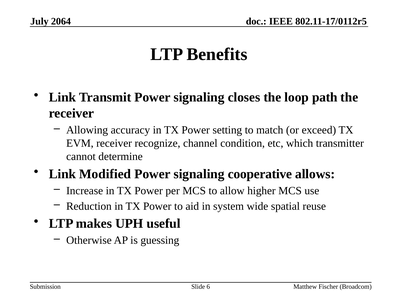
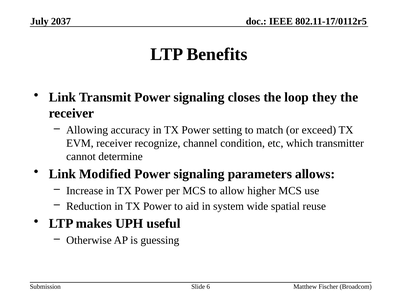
2064: 2064 -> 2037
path: path -> they
cooperative: cooperative -> parameters
